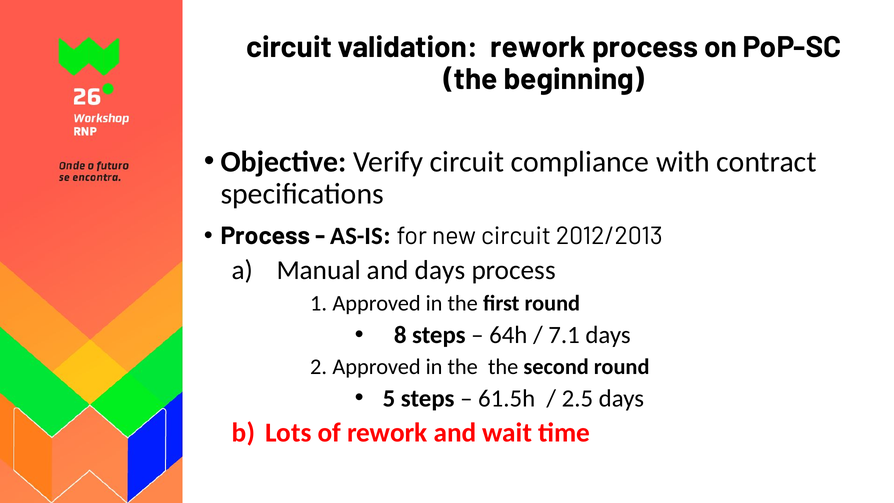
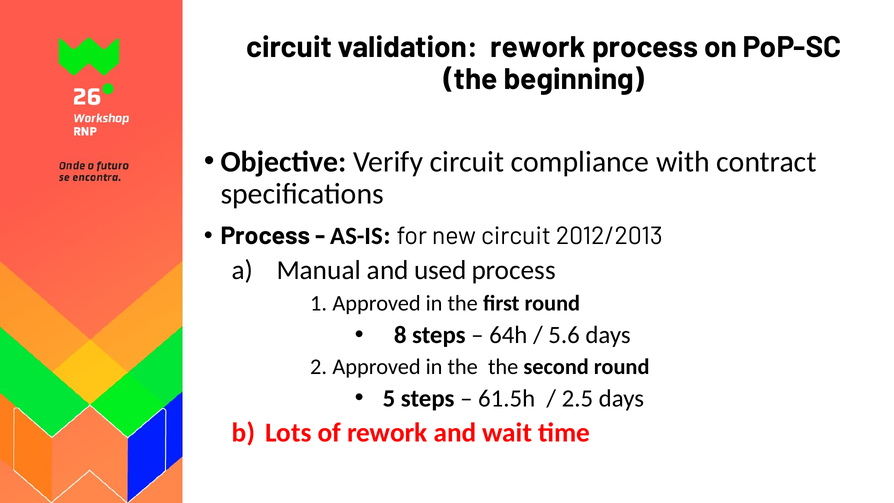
and days: days -> used
7.1: 7.1 -> 5.6
